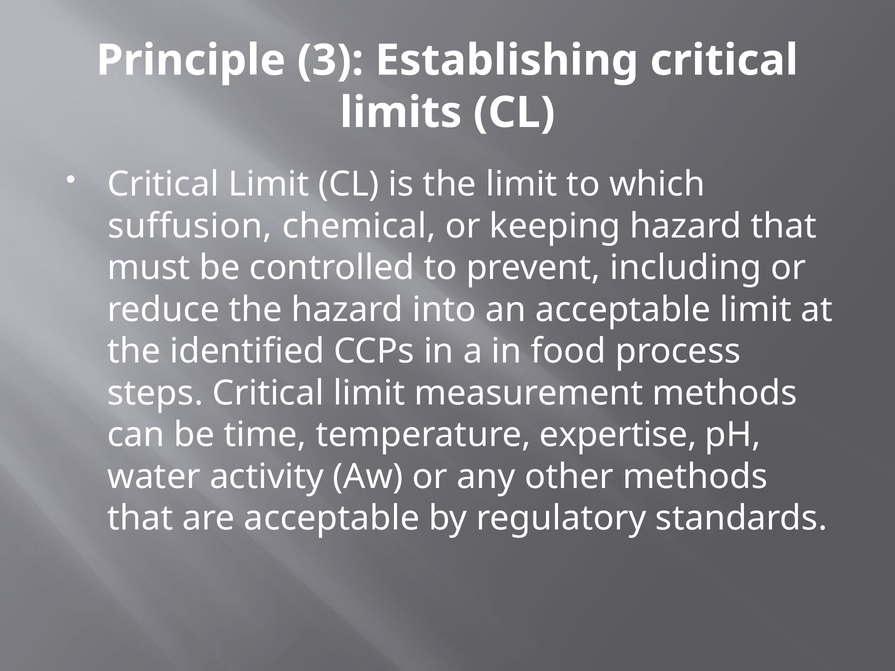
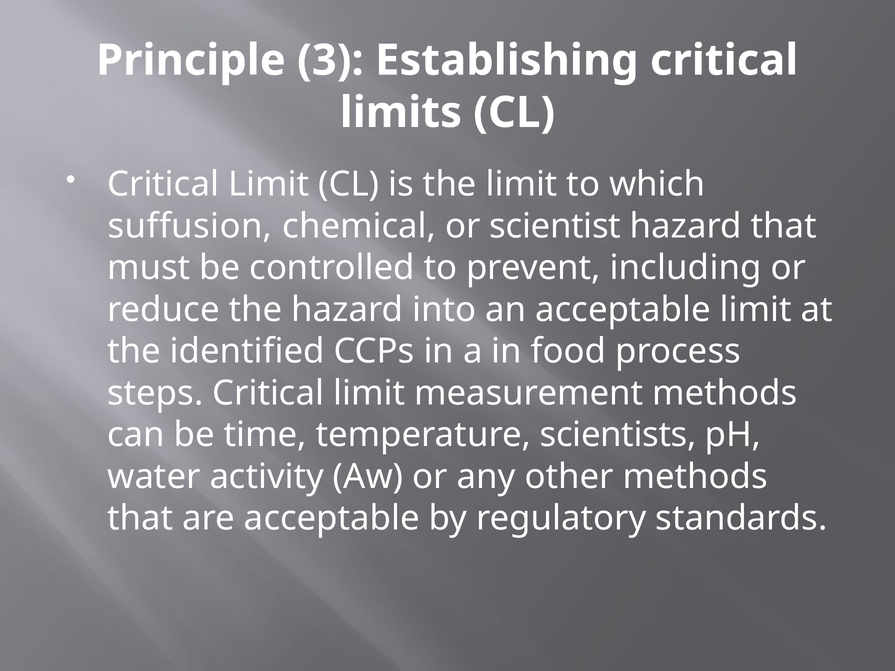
keeping: keeping -> scientist
expertise: expertise -> scientists
